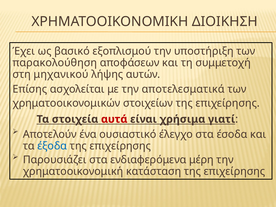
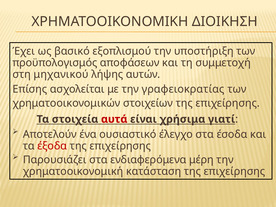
παρακολούθηση: παρακολούθηση -> προϋπολογισμός
αποτελεσματικά: αποτελεσματικά -> γραφειοκρατίας
έξοδα colour: blue -> red
